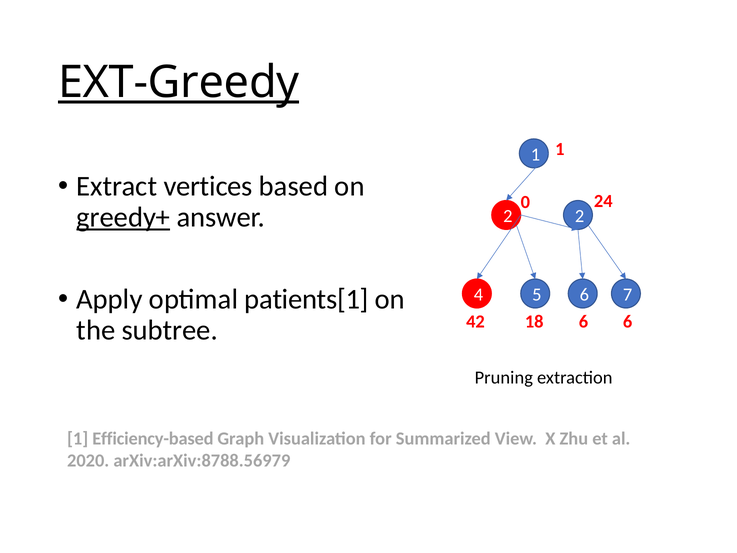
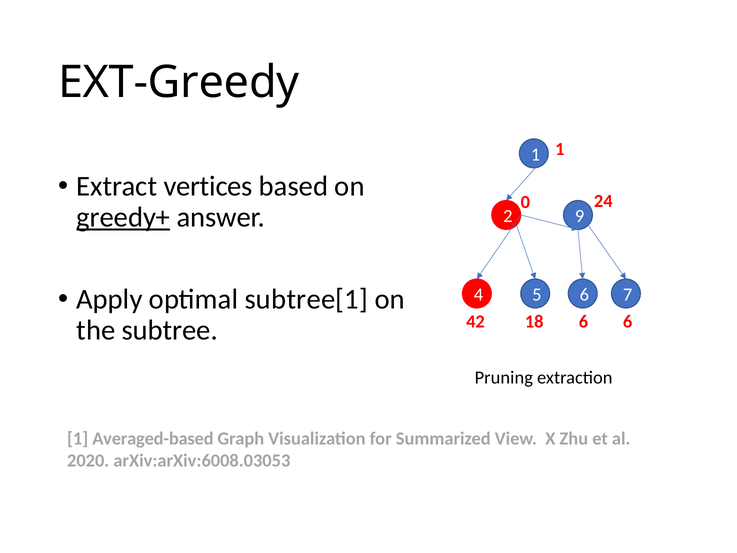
EXT-Greedy underline: present -> none
2 2: 2 -> 9
patients[1: patients[1 -> subtree[1
Efficiency-based: Efficiency-based -> Averaged-based
arXiv:arXiv:8788.56979: arXiv:arXiv:8788.56979 -> arXiv:arXiv:6008.03053
